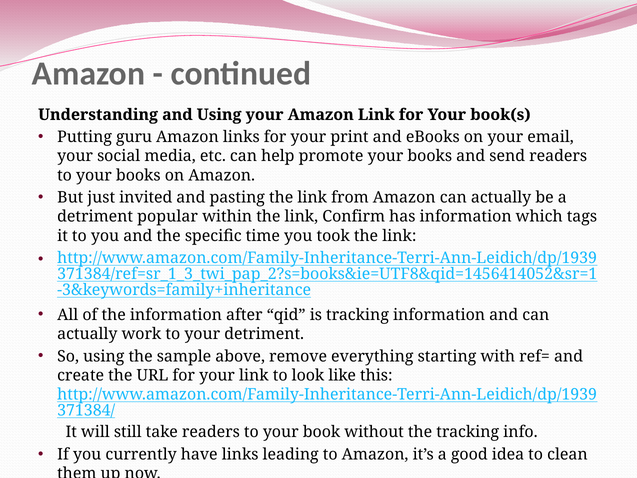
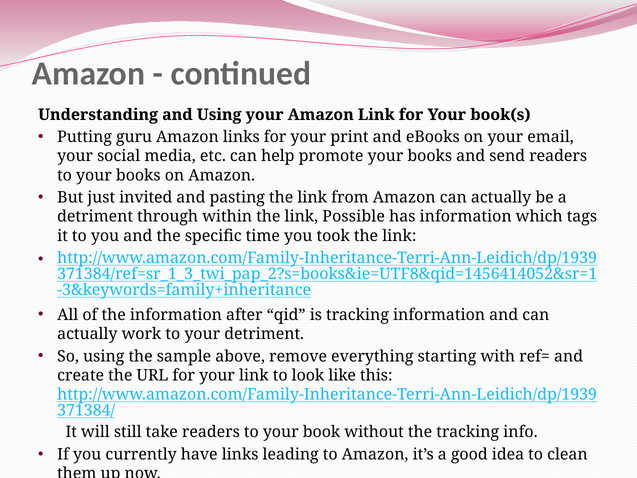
popular: popular -> through
Confirm: Confirm -> Possible
